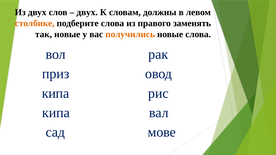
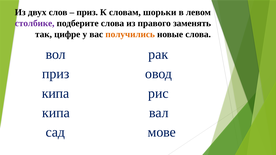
двух at (87, 12): двух -> приз
должны: должны -> шорьки
столбике colour: orange -> purple
так новые: новые -> цифре
